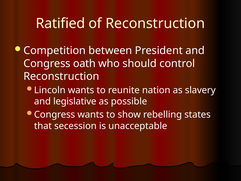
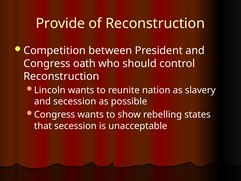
Ratified: Ratified -> Provide
and legislative: legislative -> secession
